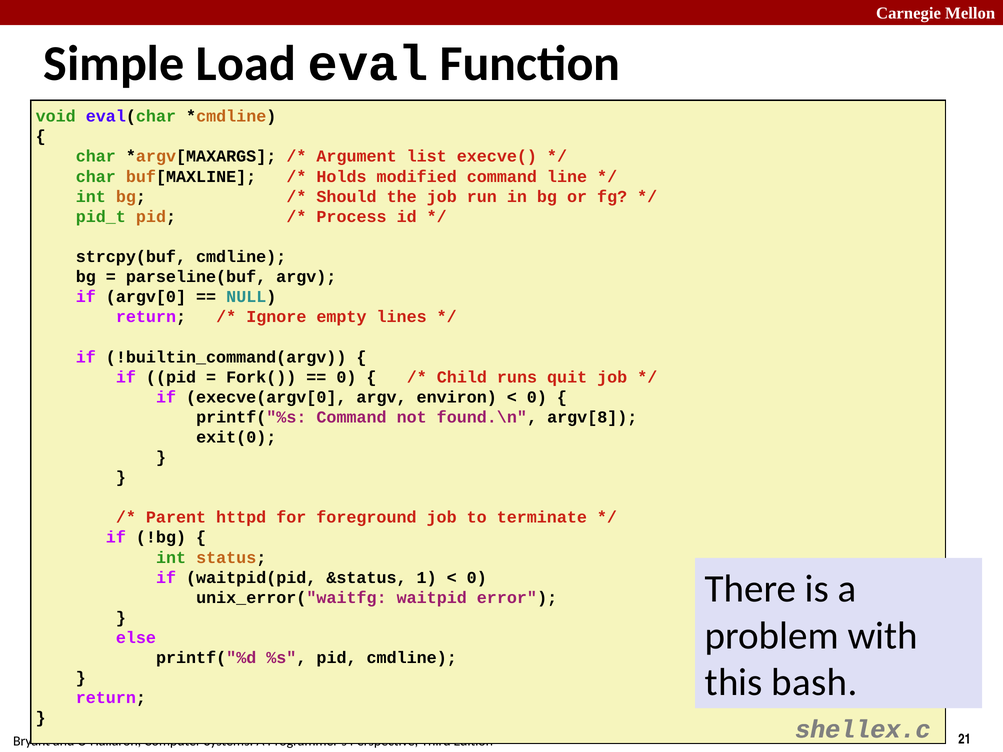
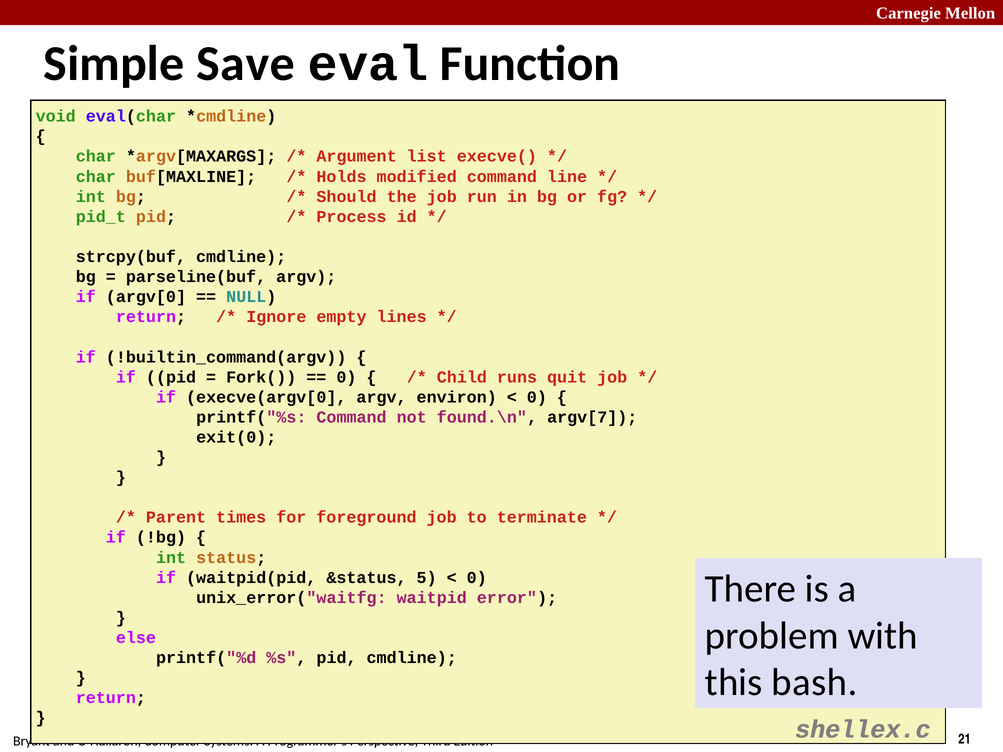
Load: Load -> Save
argv[8: argv[8 -> argv[7
httpd: httpd -> times
1: 1 -> 5
